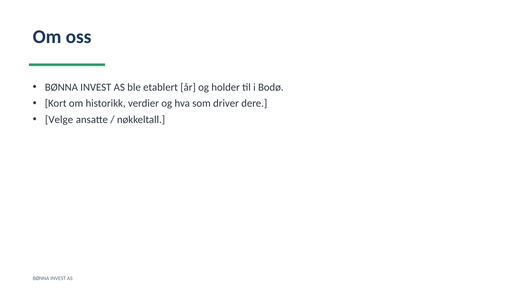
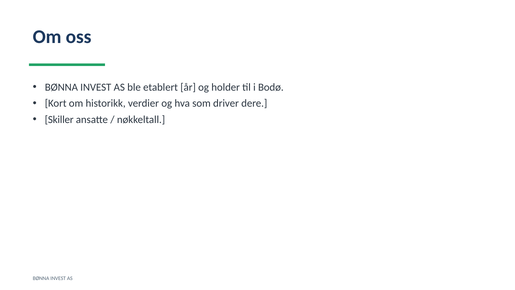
Velge: Velge -> Skiller
